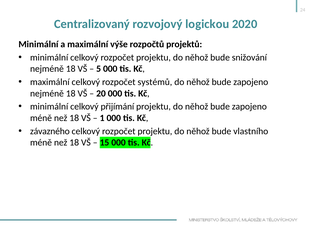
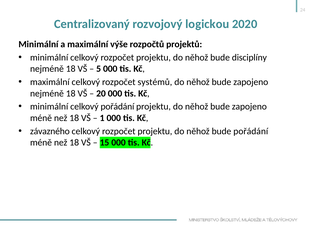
snižování: snižování -> disciplíny
celkový přijímání: přijímání -> pořádání
bude vlastního: vlastního -> pořádání
